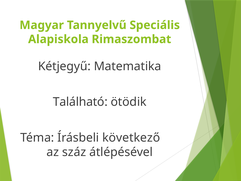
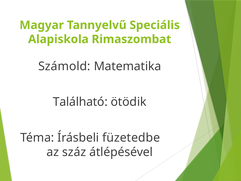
Kétjegyű: Kétjegyű -> Számold
következő: következő -> füzetedbe
